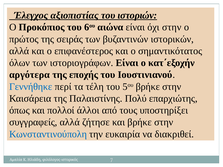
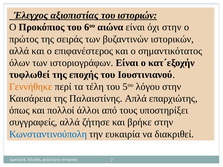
αργότερα: αργότερα -> τυφλωθεί
Γεννήθηκε colour: blue -> orange
5ου βρήκε: βρήκε -> λόγου
Πολύ: Πολύ -> Απλά
